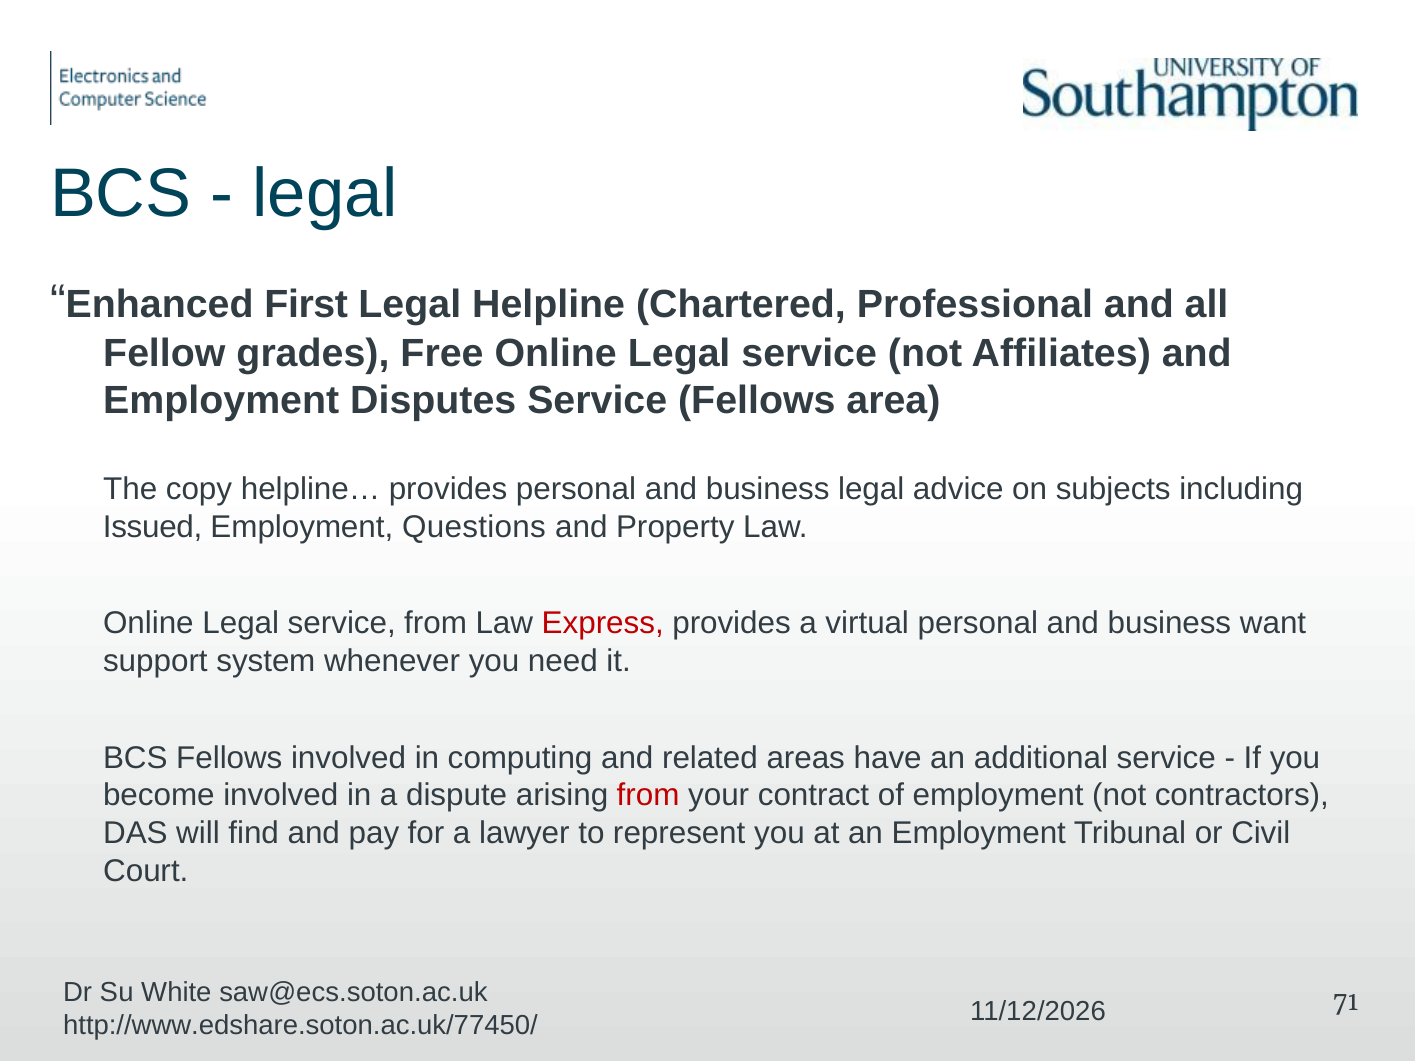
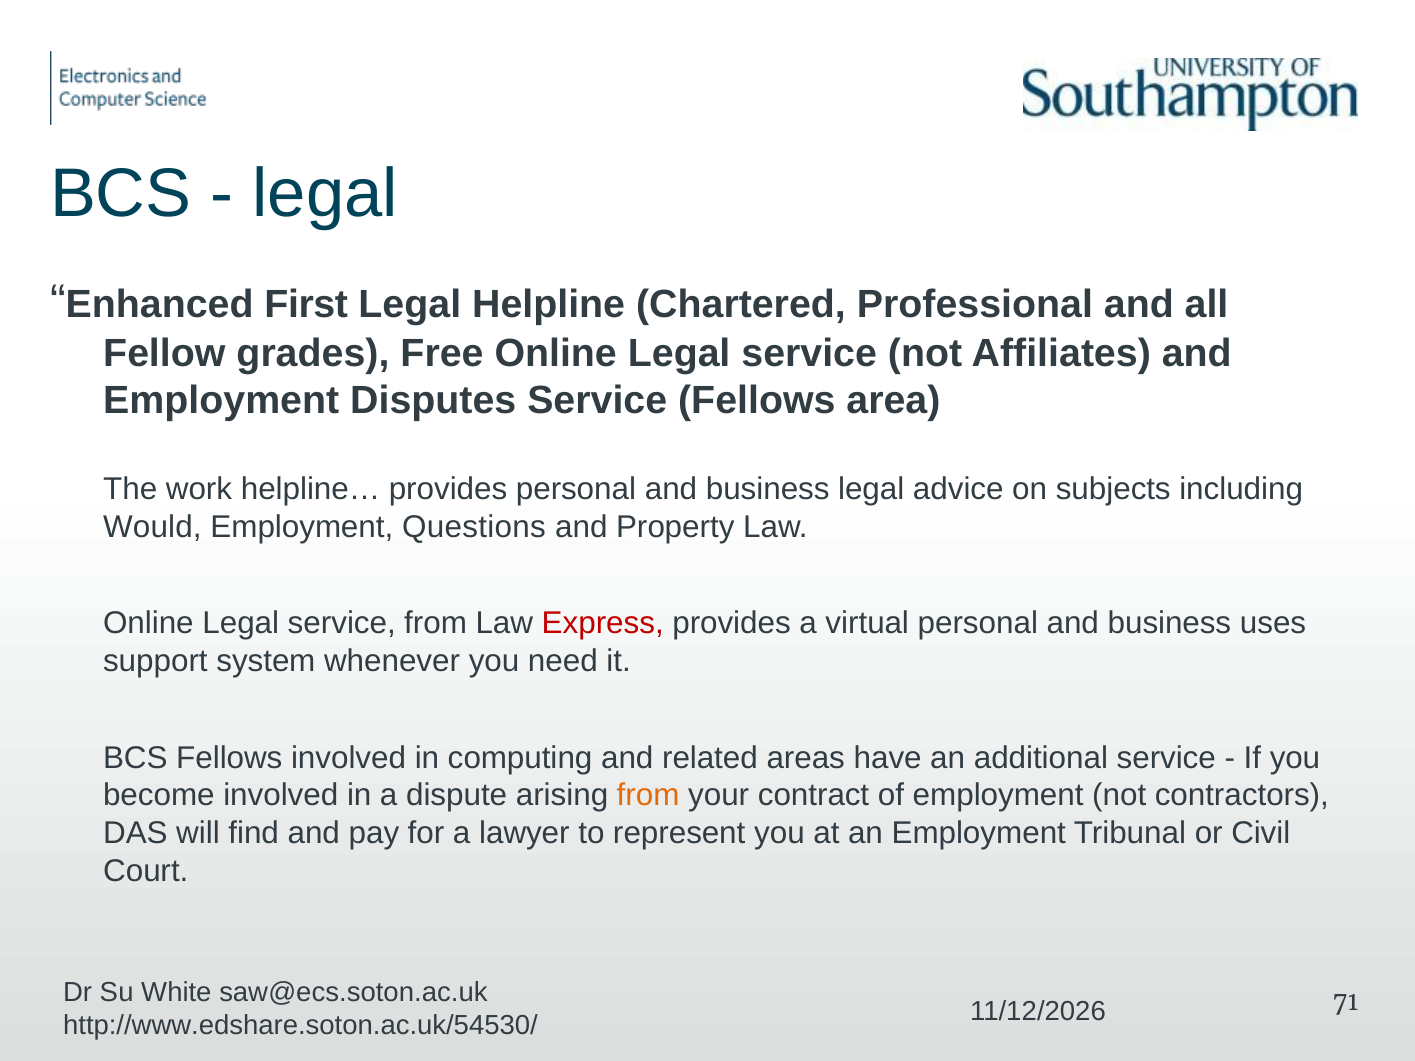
copy: copy -> work
Issued: Issued -> Would
want: want -> uses
from at (648, 796) colour: red -> orange
http://www.edshare.soton.ac.uk/77450/: http://www.edshare.soton.ac.uk/77450/ -> http://www.edshare.soton.ac.uk/54530/
